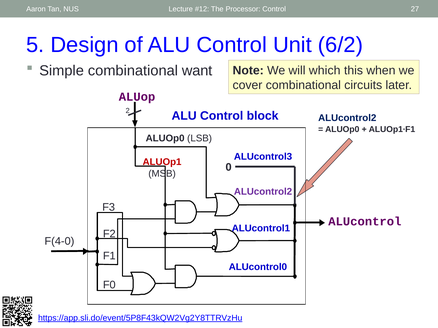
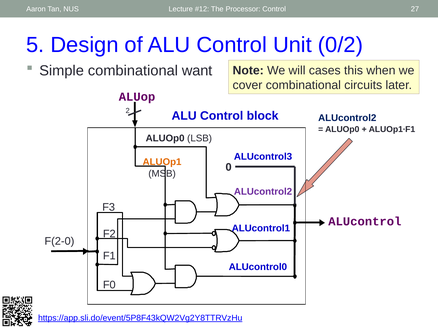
6/2: 6/2 -> 0/2
which: which -> cases
ALUOp1 colour: red -> orange
F(4-0: F(4-0 -> F(2-0
